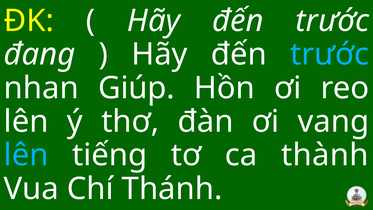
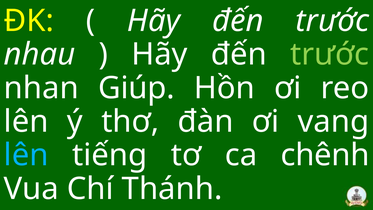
đang: đang -> nhau
trước at (330, 54) colour: light blue -> light green
thành: thành -> chênh
